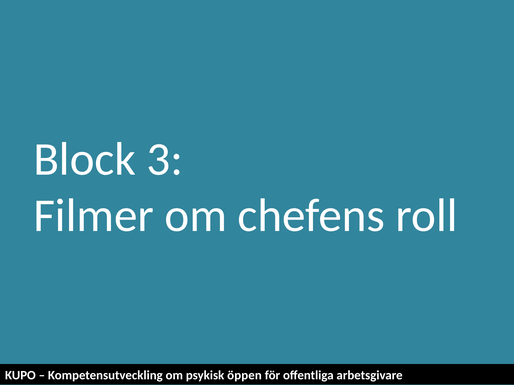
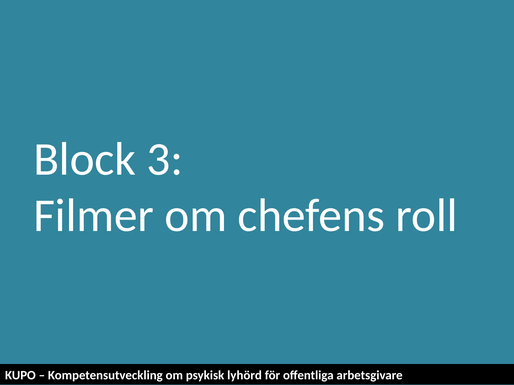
öppen: öppen -> lyhörd
